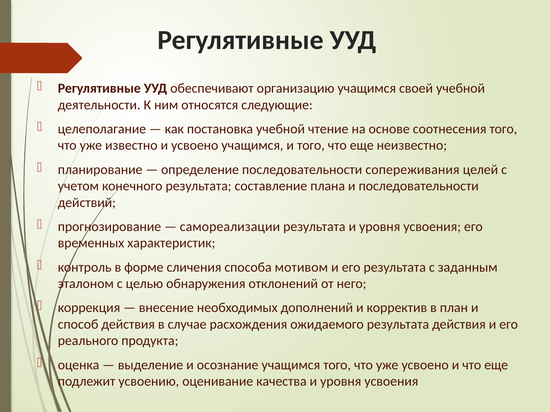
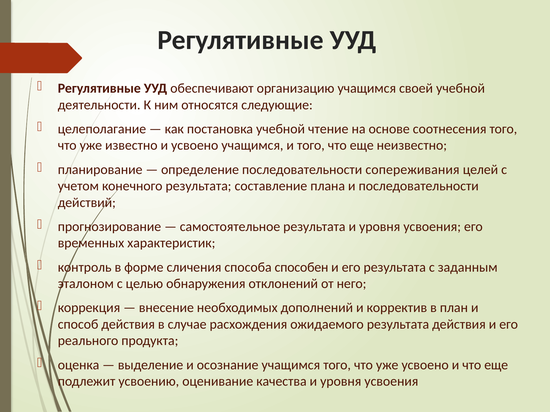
самореализации: самореализации -> самостоятельное
мотивом: мотивом -> способен
